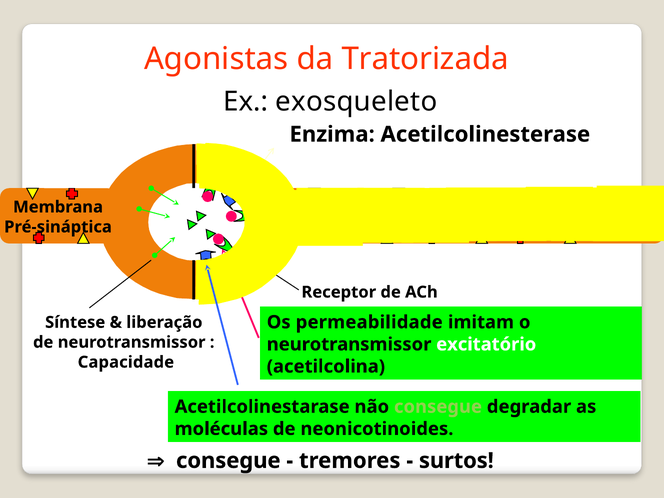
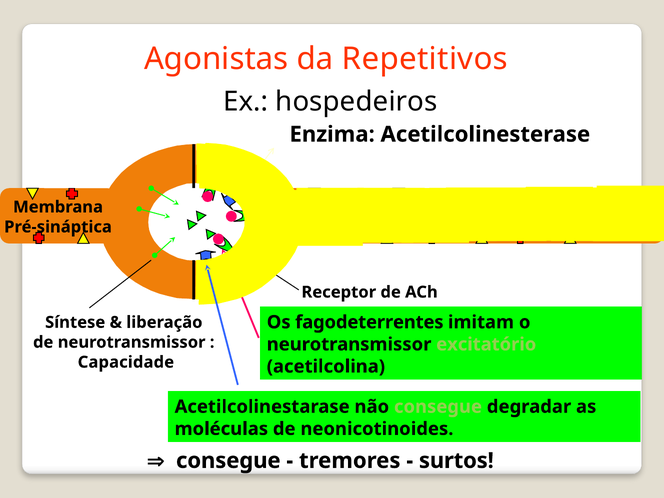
Tratorizada: Tratorizada -> Repetitivos
exosqueleto: exosqueleto -> hospedeiros
permeabilidade: permeabilidade -> fagodeterrentes
excitatório colour: white -> light green
